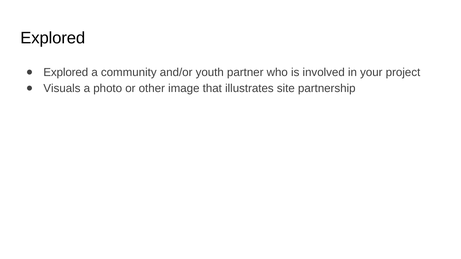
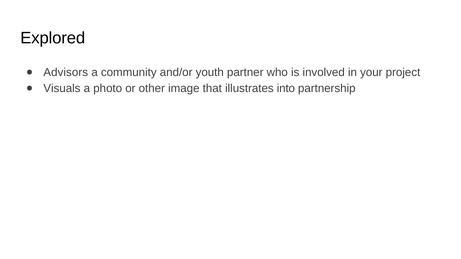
Explored at (66, 72): Explored -> Advisors
site: site -> into
